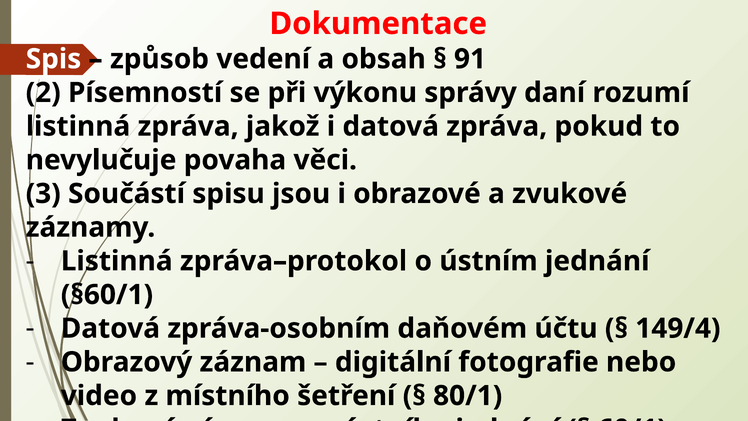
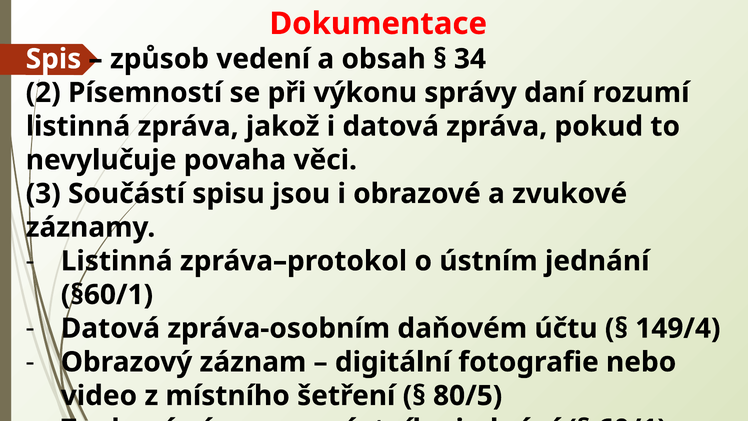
91: 91 -> 34
80/1: 80/1 -> 80/5
